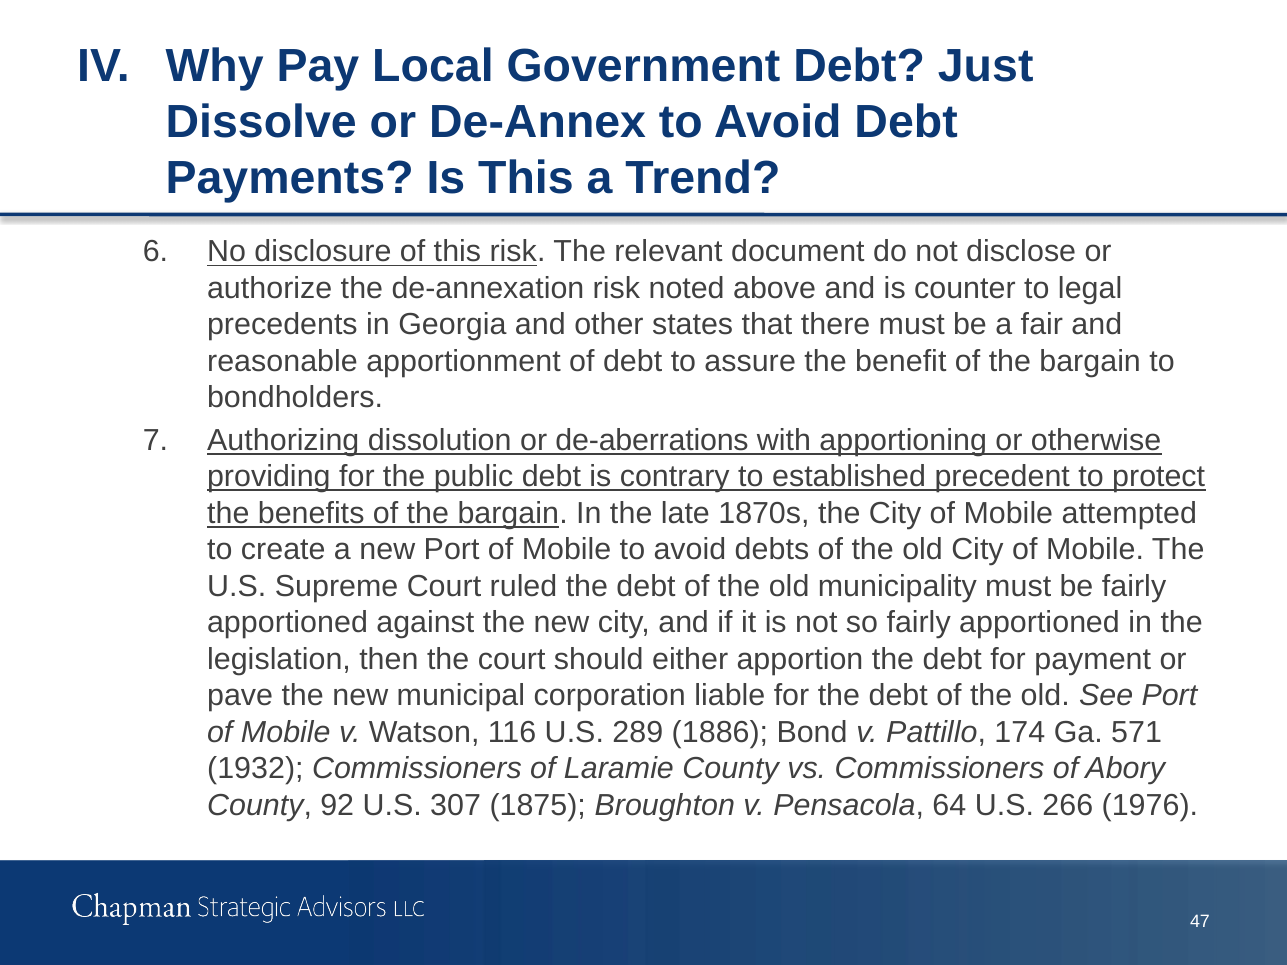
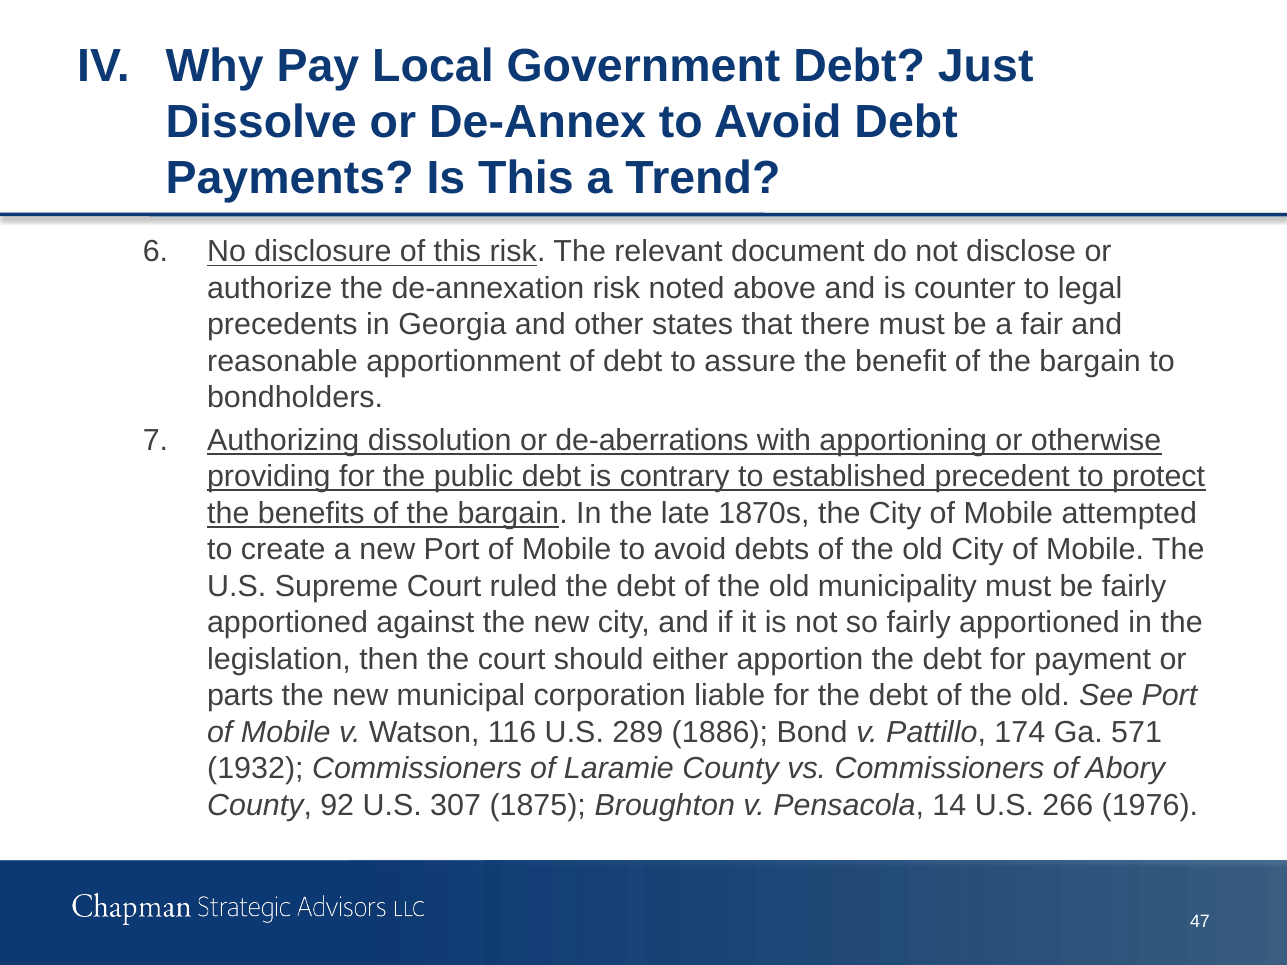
pave: pave -> parts
64: 64 -> 14
